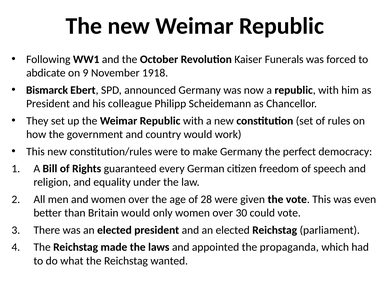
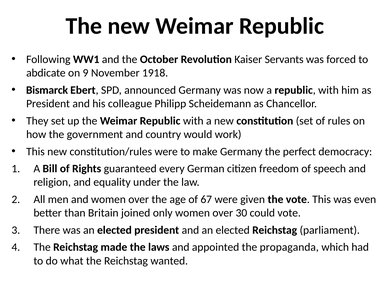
Funerals: Funerals -> Servants
28: 28 -> 67
Britain would: would -> joined
